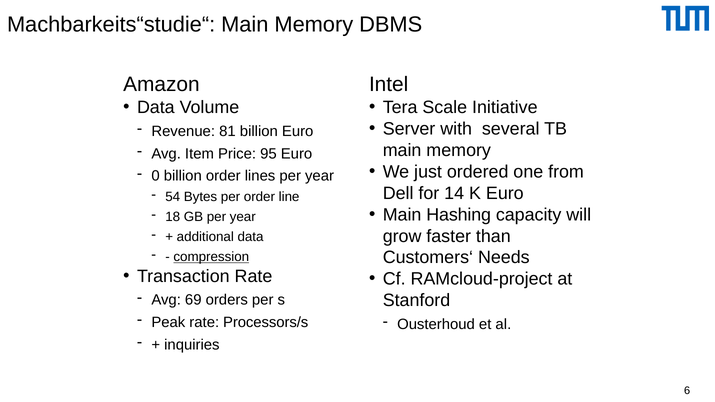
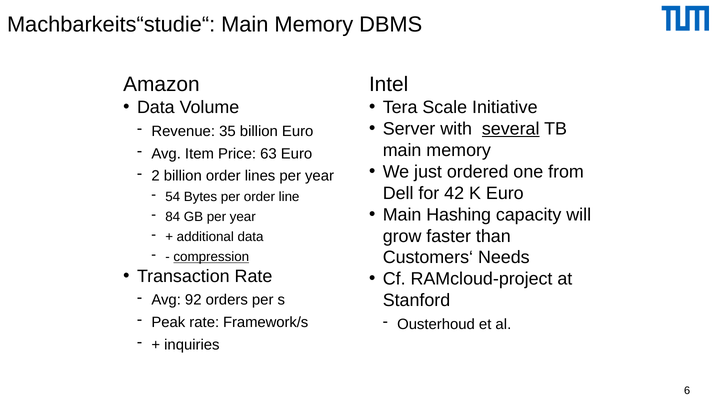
several underline: none -> present
81: 81 -> 35
95: 95 -> 63
0: 0 -> 2
14: 14 -> 42
18: 18 -> 84
69: 69 -> 92
Processors/s: Processors/s -> Framework/s
